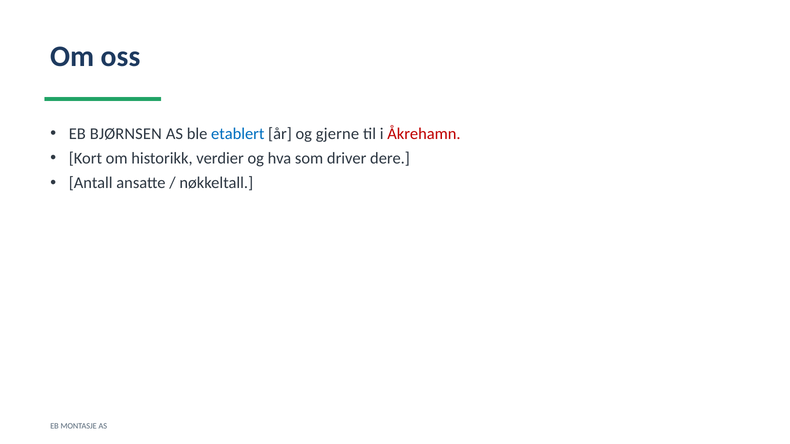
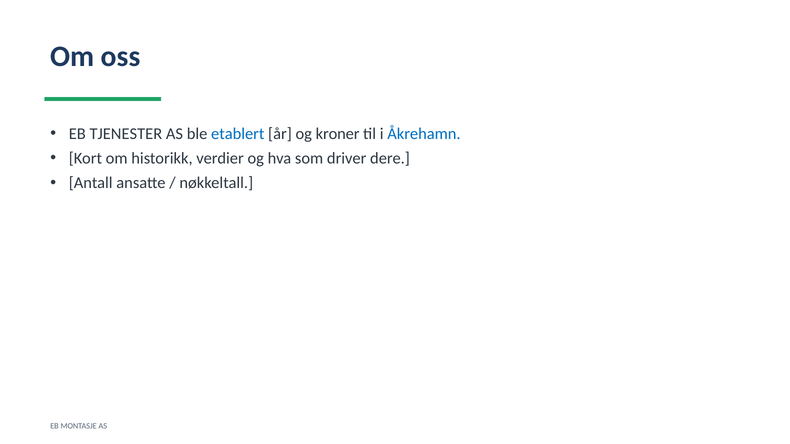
BJØRNSEN: BJØRNSEN -> TJENESTER
gjerne: gjerne -> kroner
Åkrehamn colour: red -> blue
